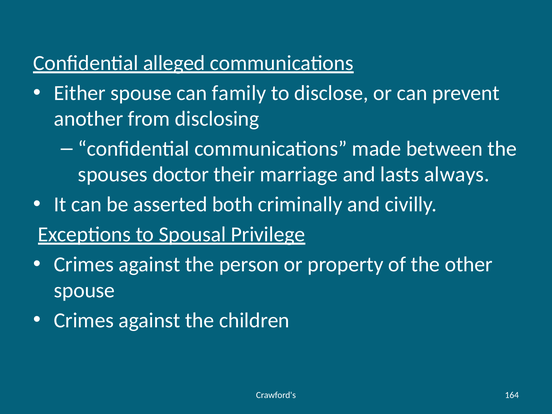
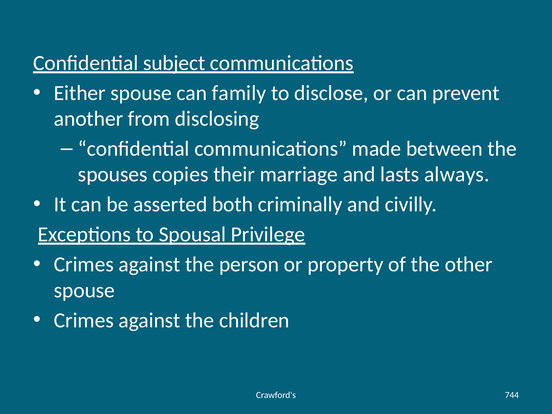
alleged: alleged -> subject
doctor: doctor -> copies
164: 164 -> 744
